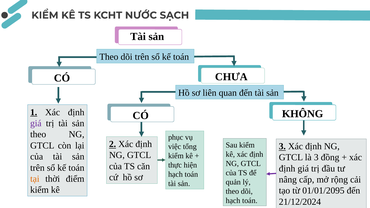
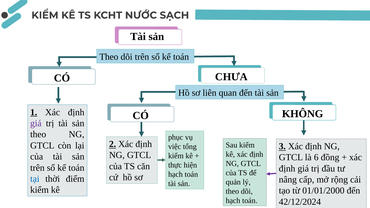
là 3: 3 -> 6
tại colour: orange -> blue
01/01/2095: 01/01/2095 -> 01/01/2000
21/12/2024: 21/12/2024 -> 42/12/2024
